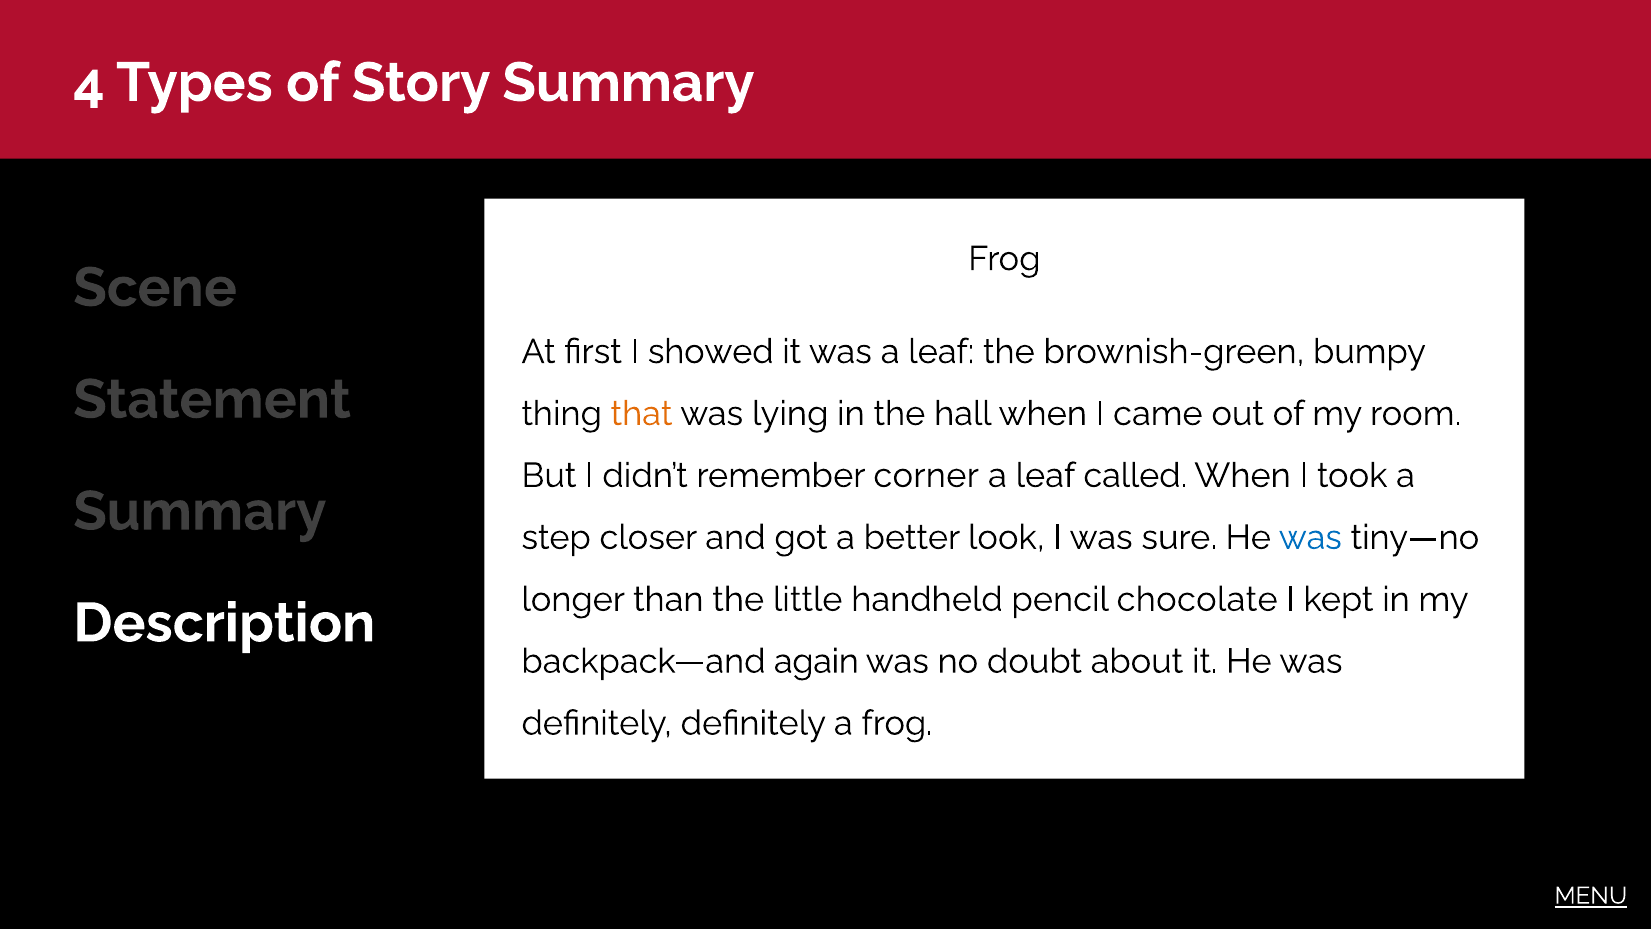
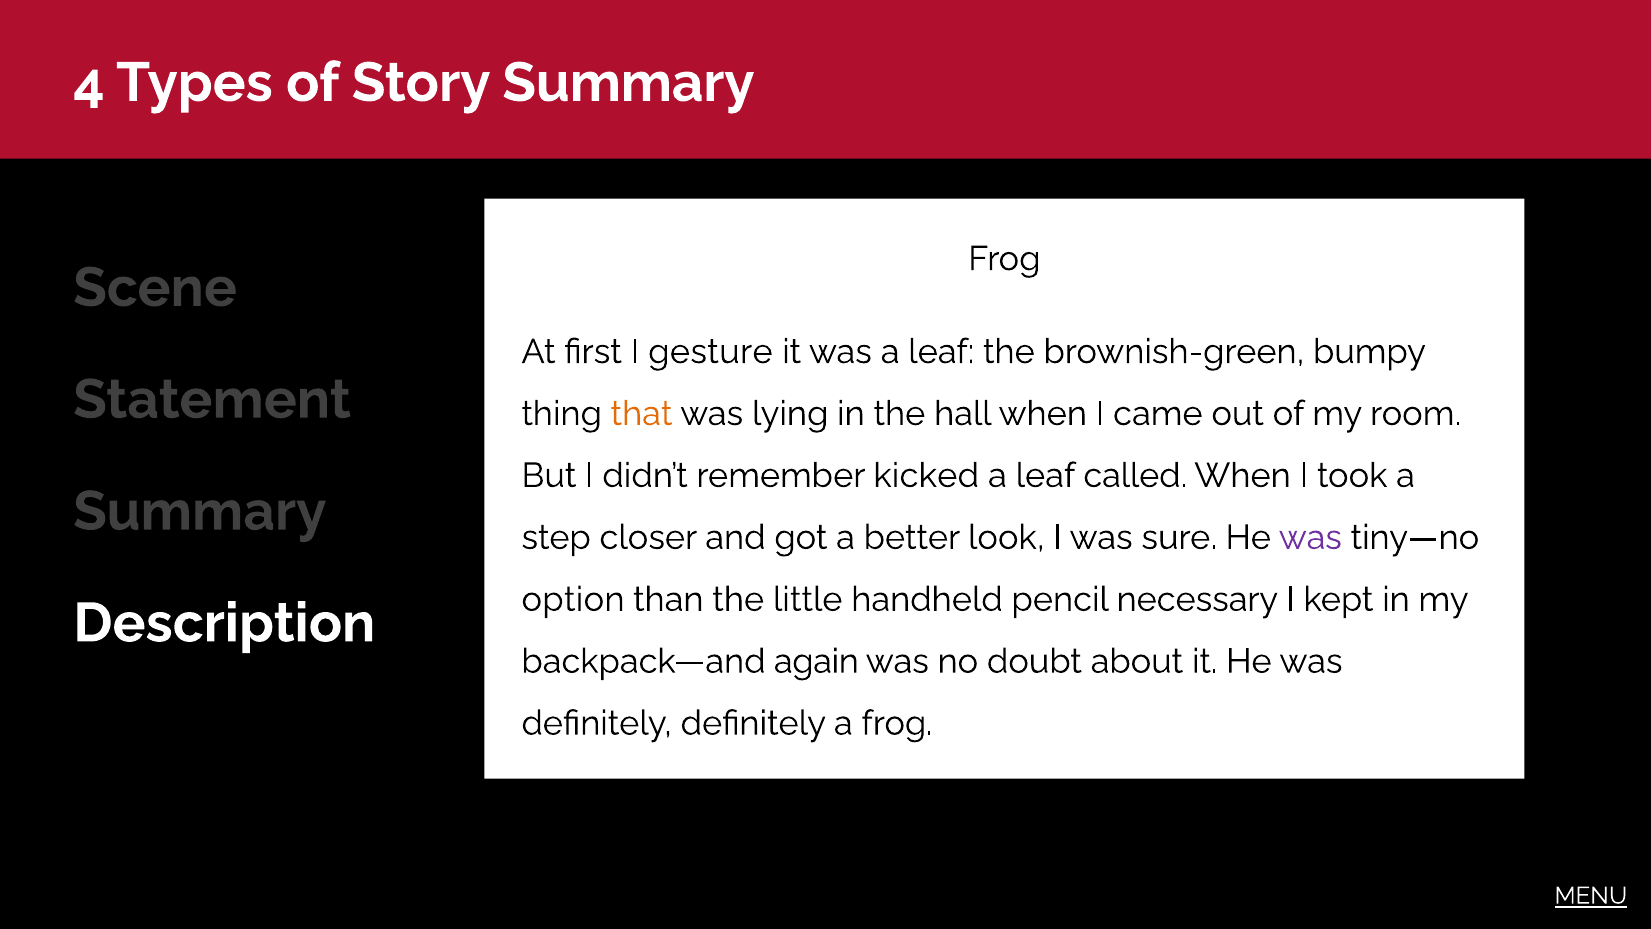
showed: showed -> gesture
corner: corner -> kicked
was at (1310, 537) colour: blue -> purple
longer: longer -> option
chocolate: chocolate -> necessary
